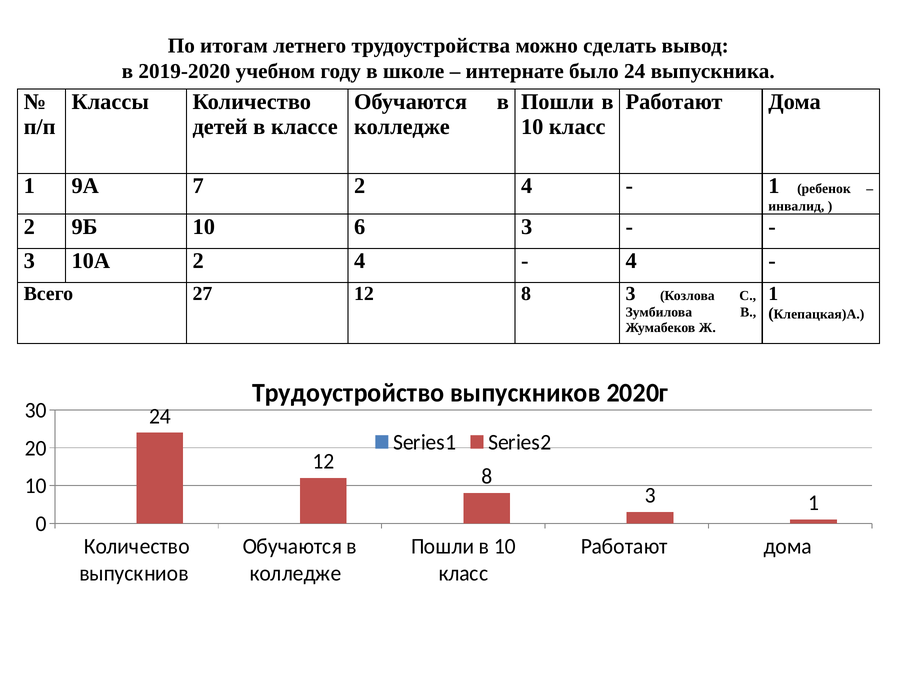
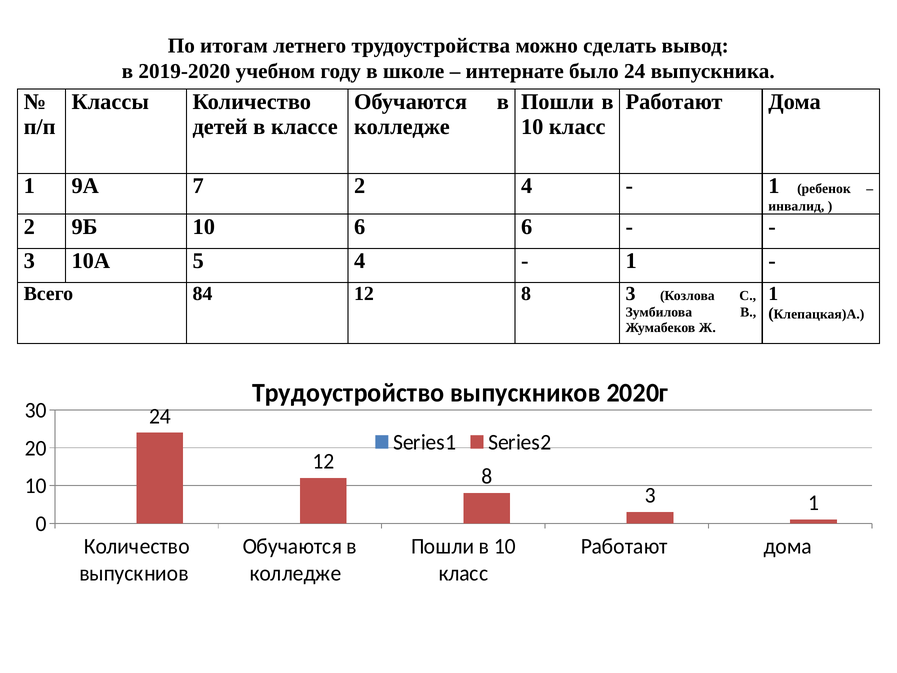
6 3: 3 -> 6
10А 2: 2 -> 5
4 at (631, 261): 4 -> 1
27: 27 -> 84
